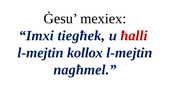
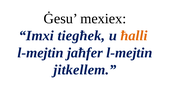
ħalli colour: red -> orange
kollox: kollox -> jaħfer
nagħmel: nagħmel -> jitkellem
